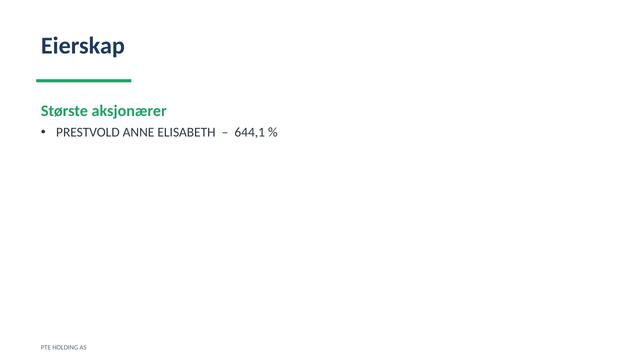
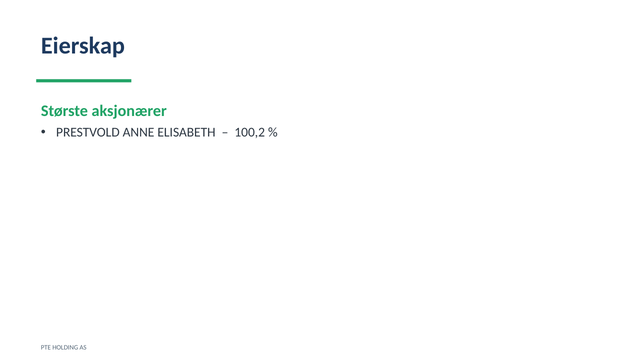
644,1: 644,1 -> 100,2
